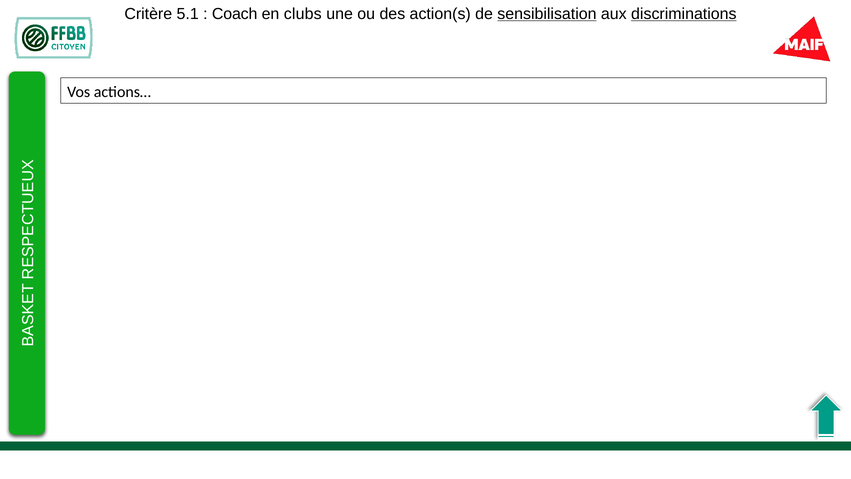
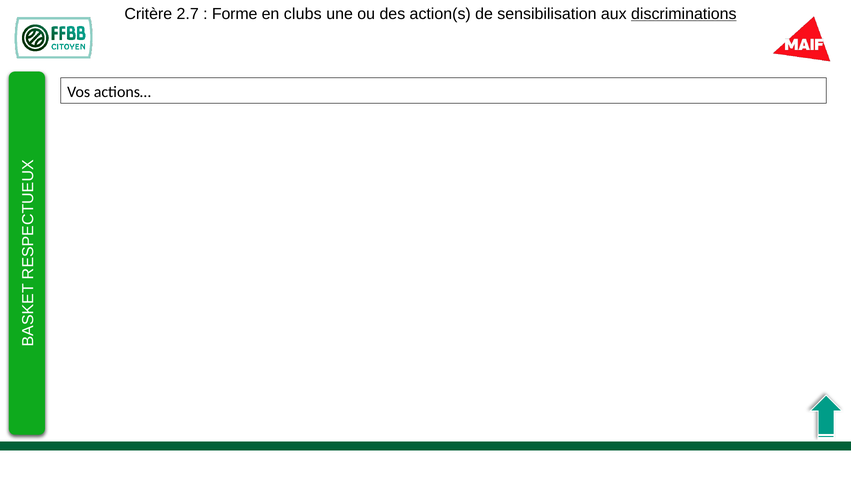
5.1: 5.1 -> 2.7
Coach: Coach -> Forme
sensibilisation underline: present -> none
